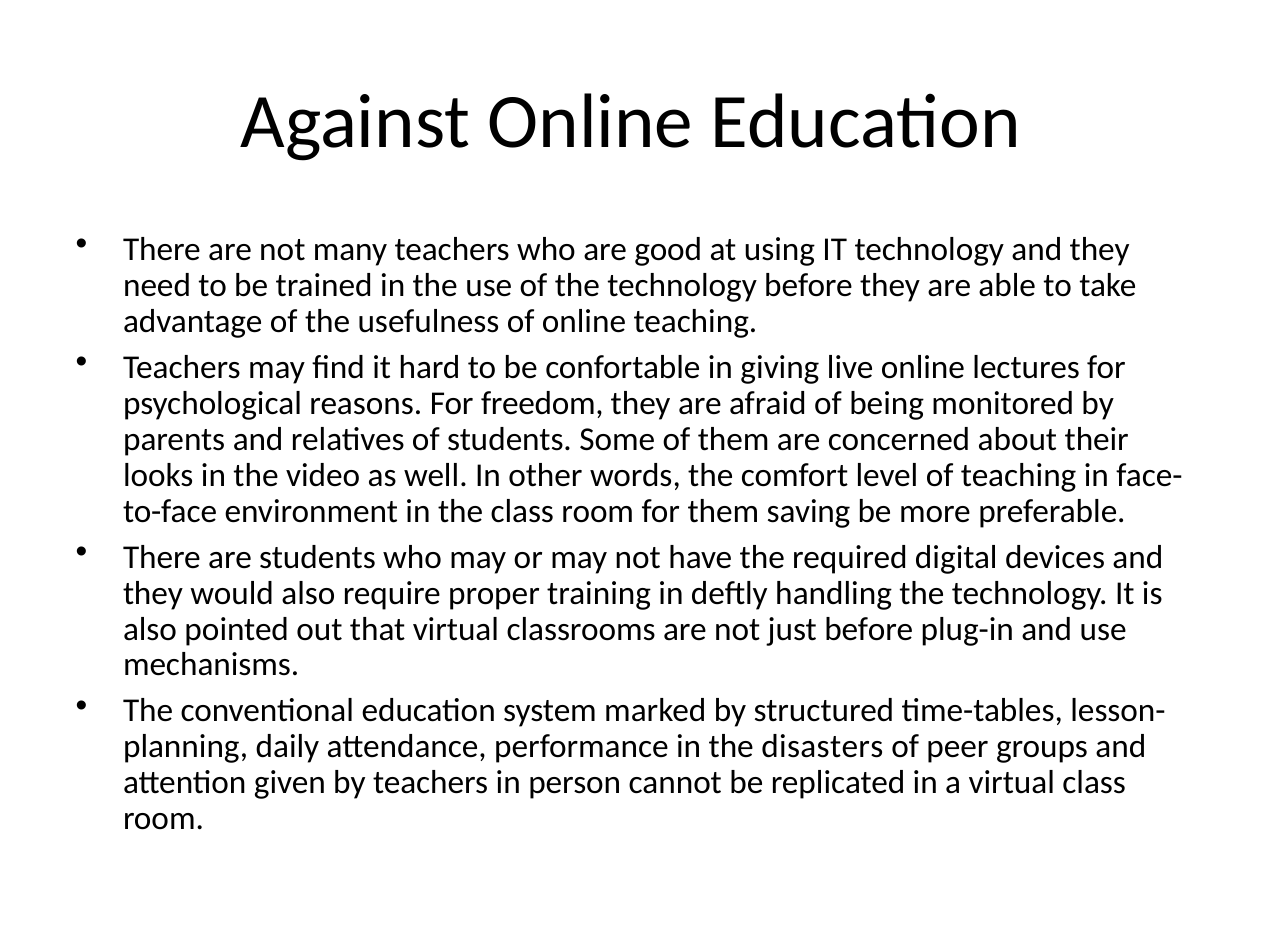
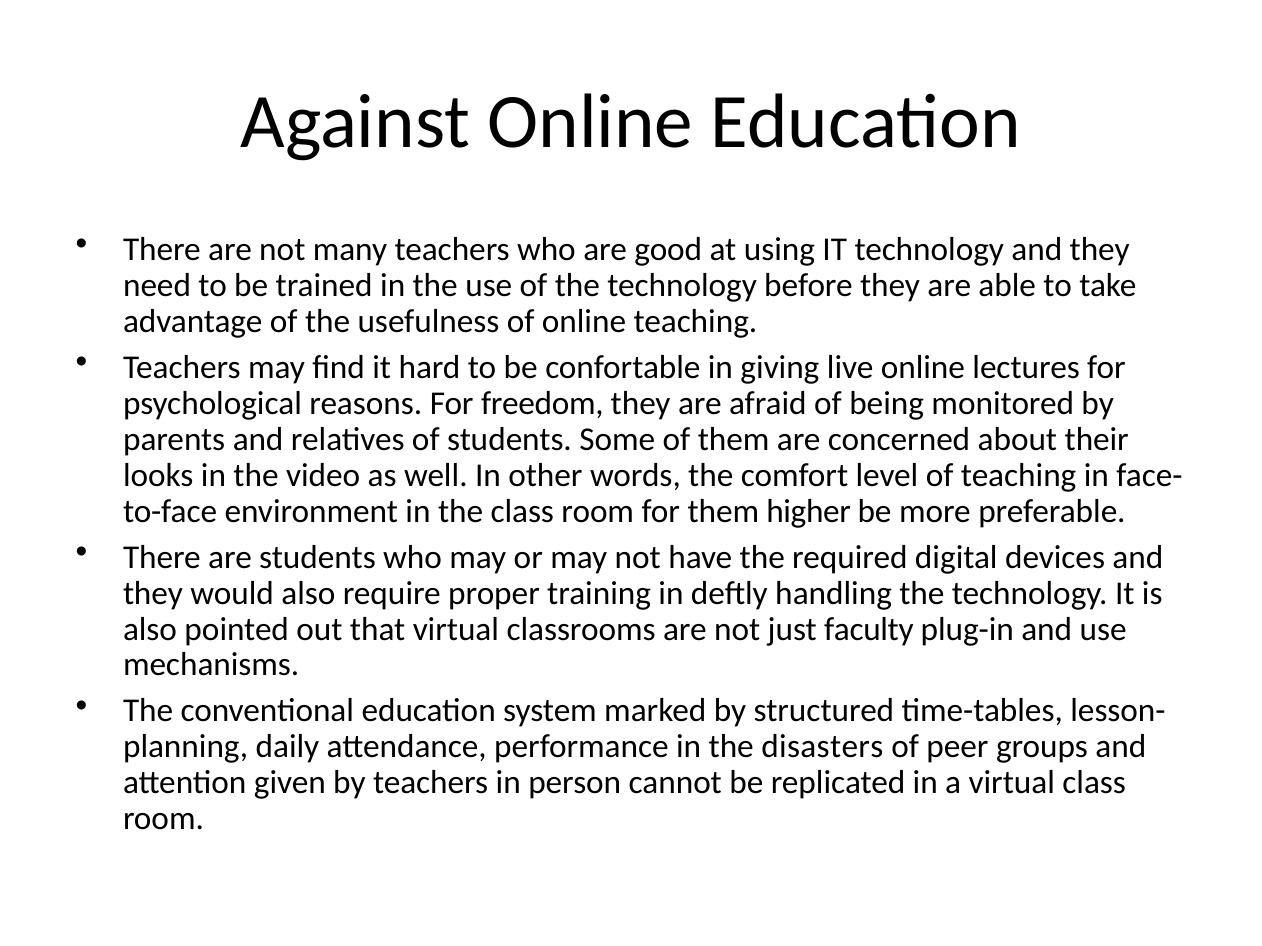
saving: saving -> higher
just before: before -> faculty
